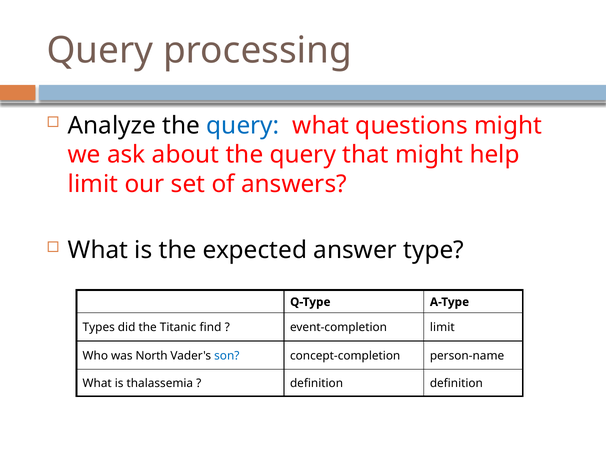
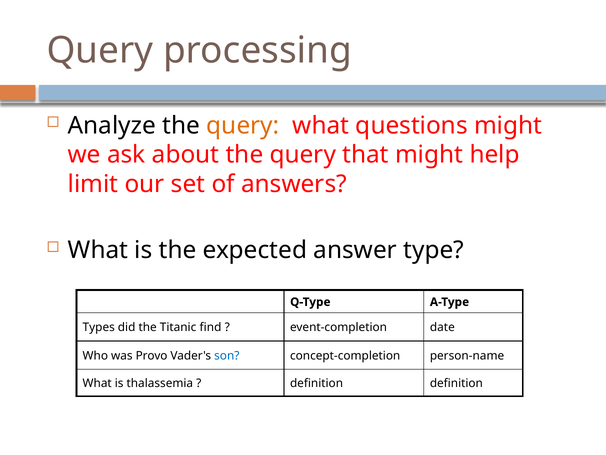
query at (243, 125) colour: blue -> orange
event-completion limit: limit -> date
North: North -> Provo
